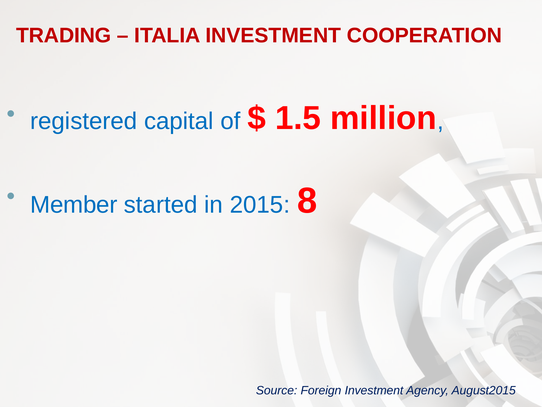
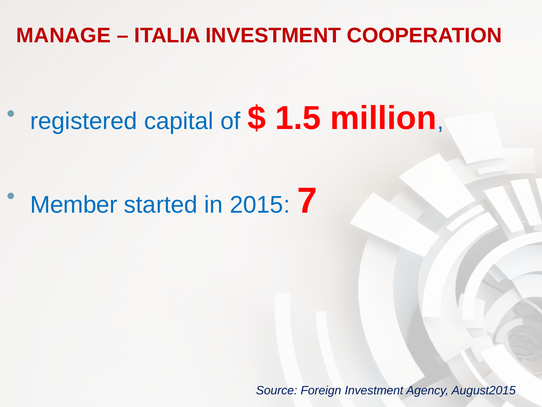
TRADING: TRADING -> MANAGE
8: 8 -> 7
